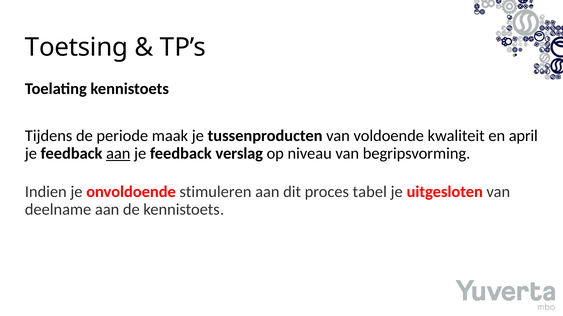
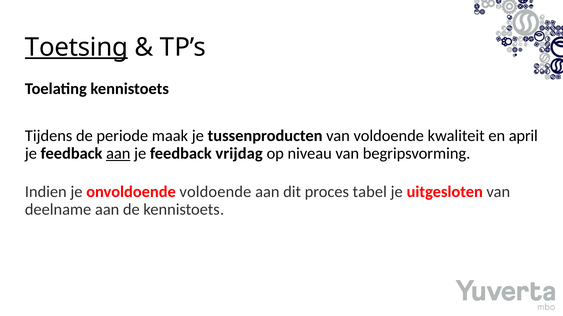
Toetsing underline: none -> present
verslag: verslag -> vrijdag
onvoldoende stimuleren: stimuleren -> voldoende
